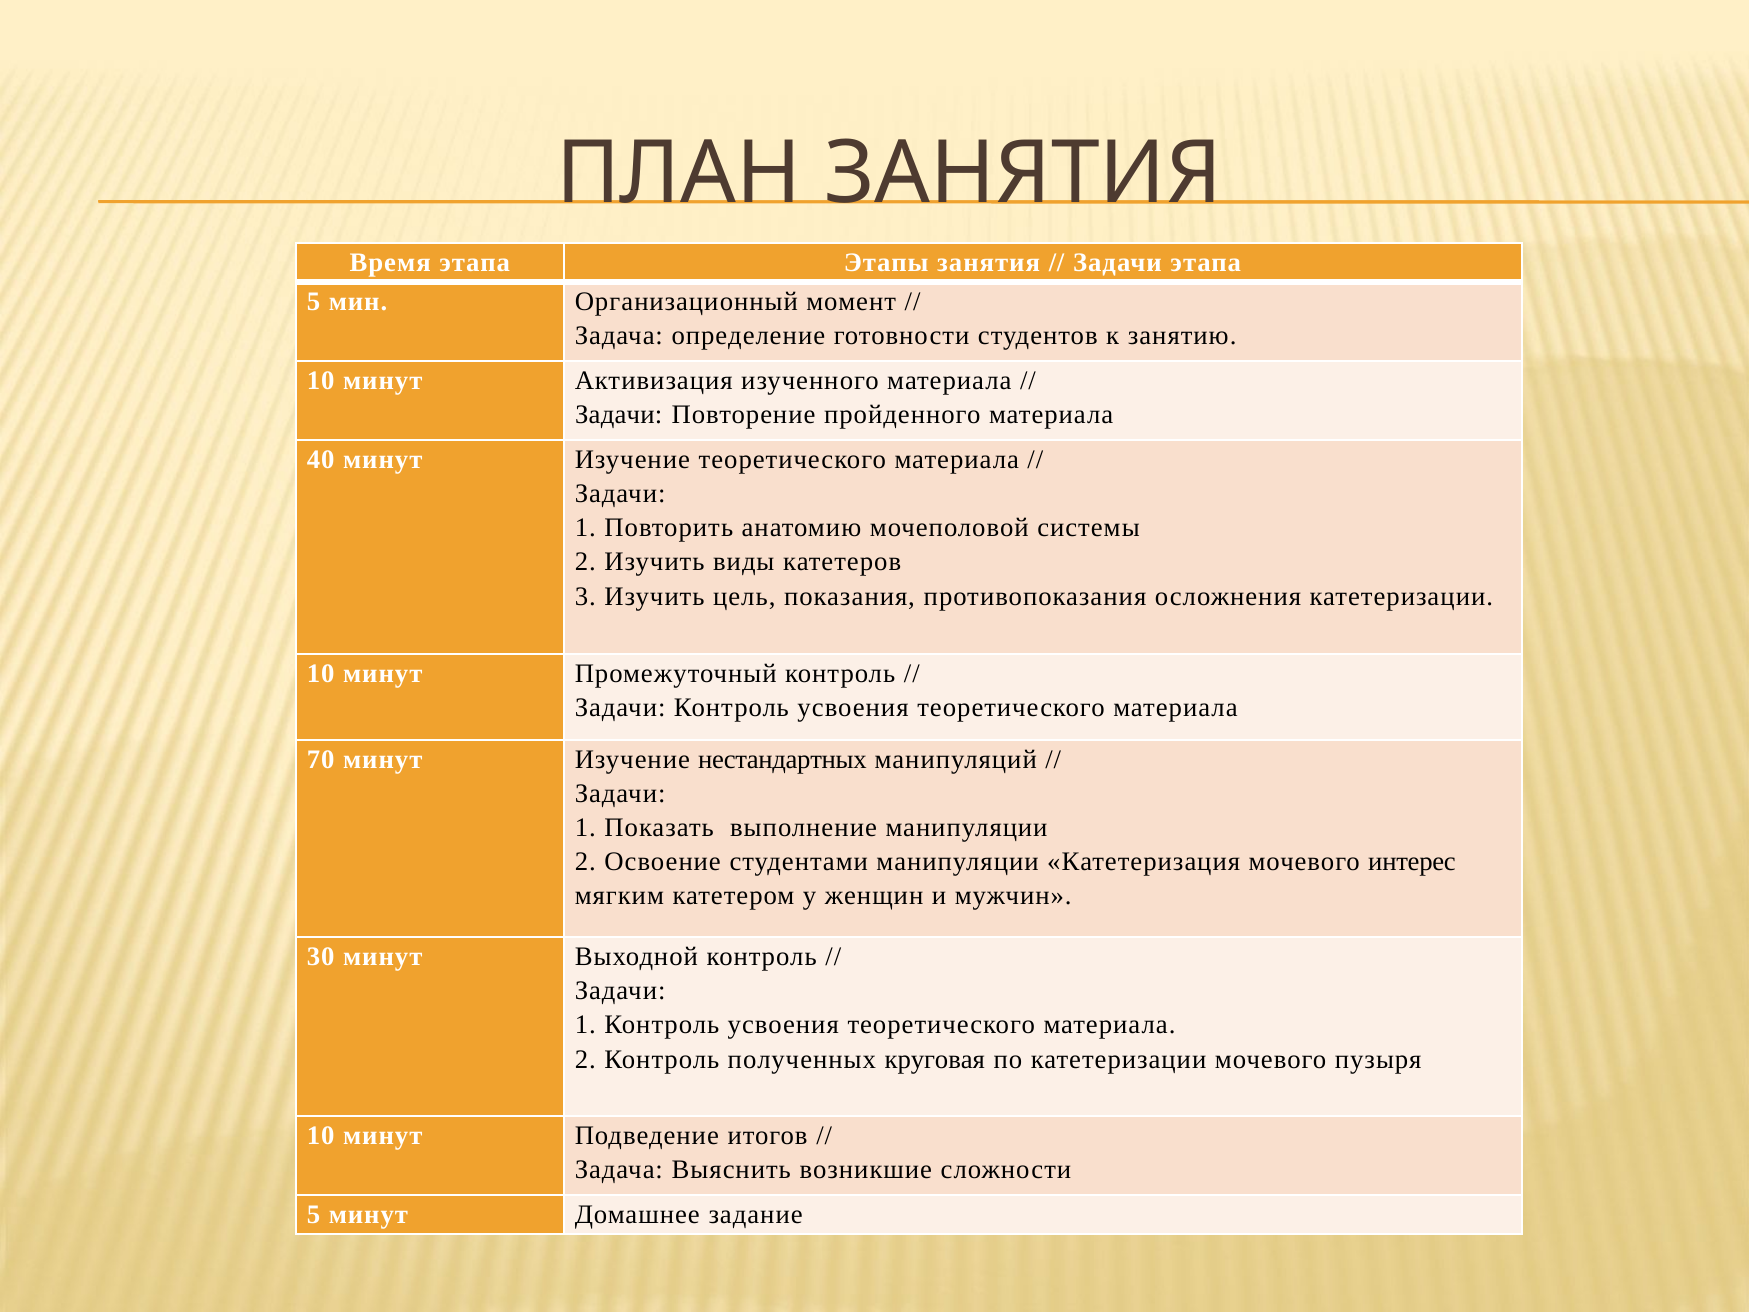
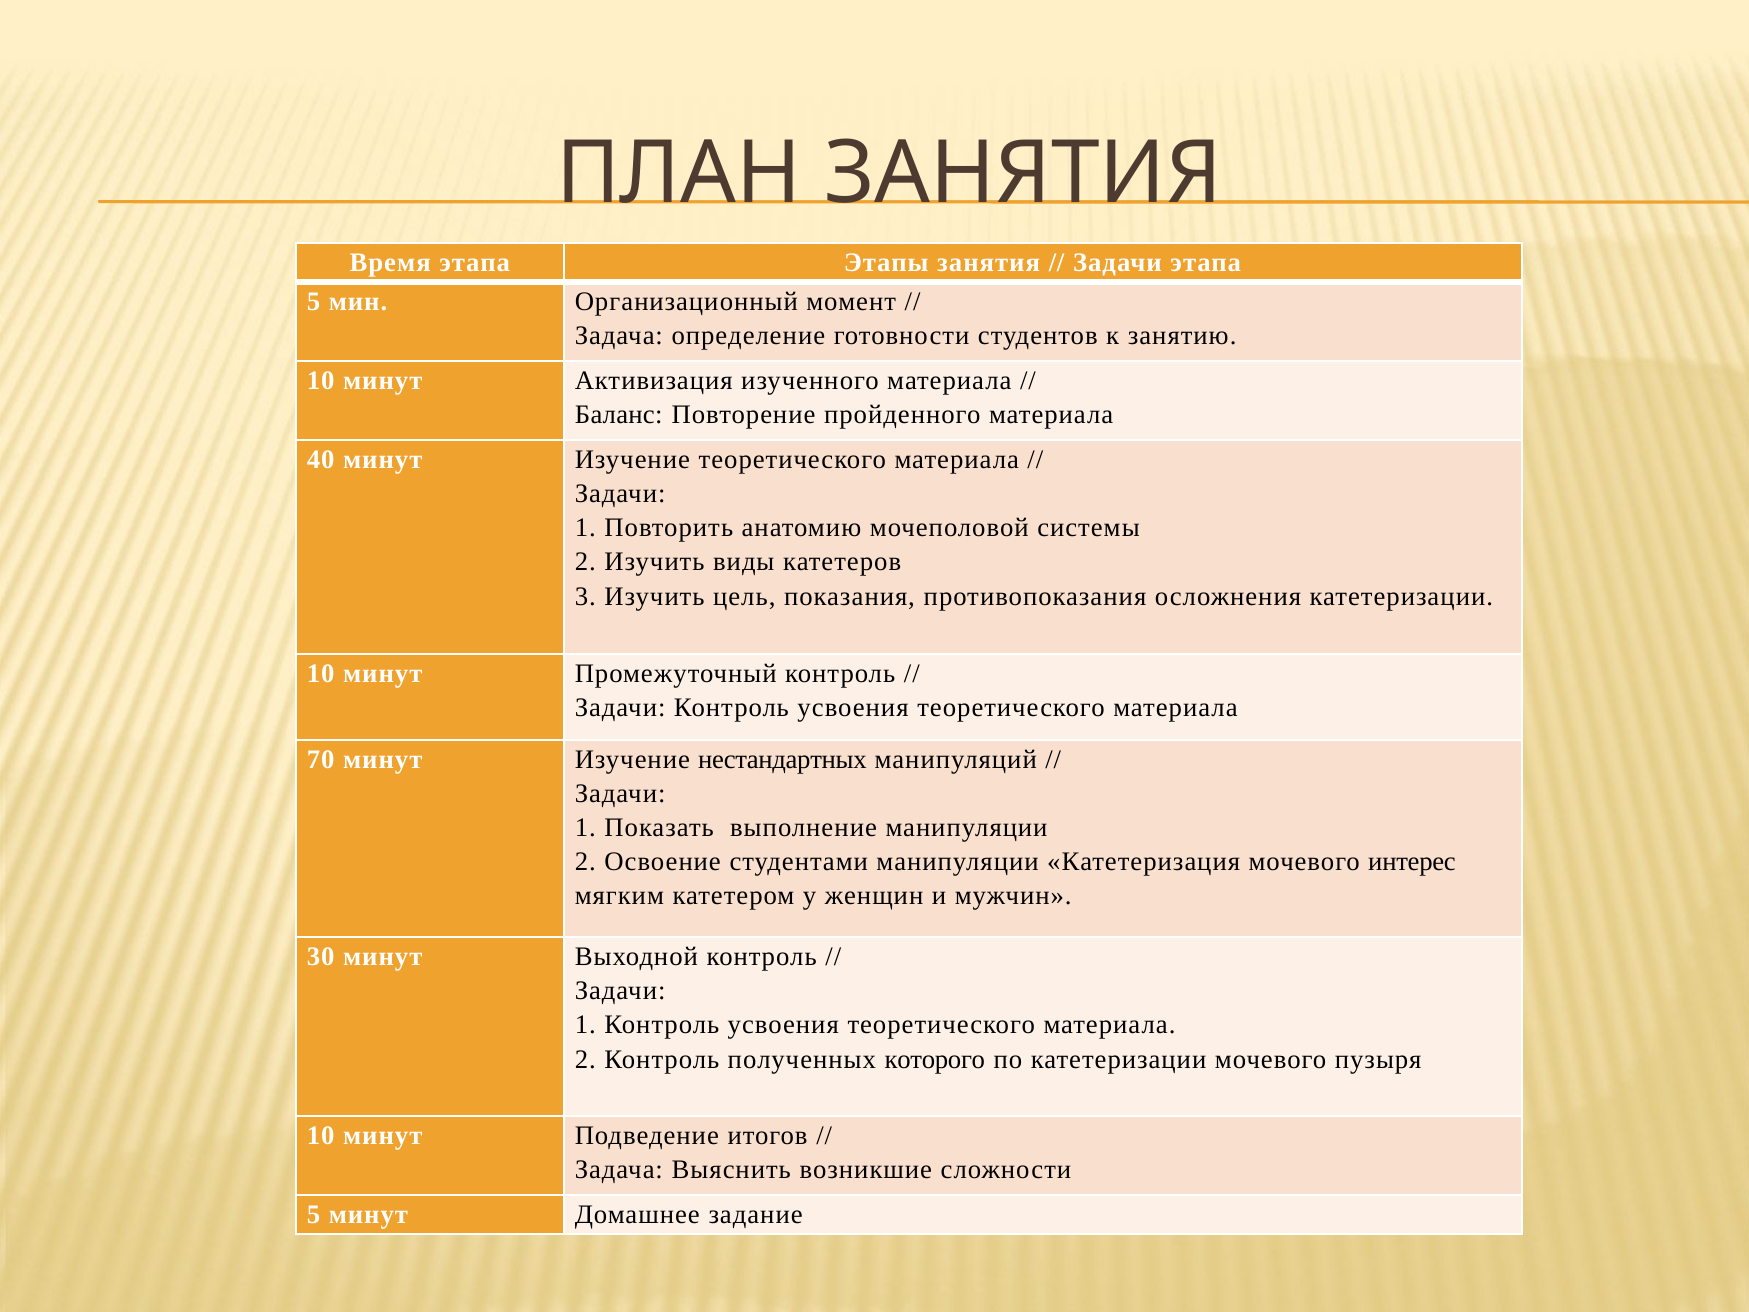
Задачи at (619, 415): Задачи -> Баланс
круговая: круговая -> которого
